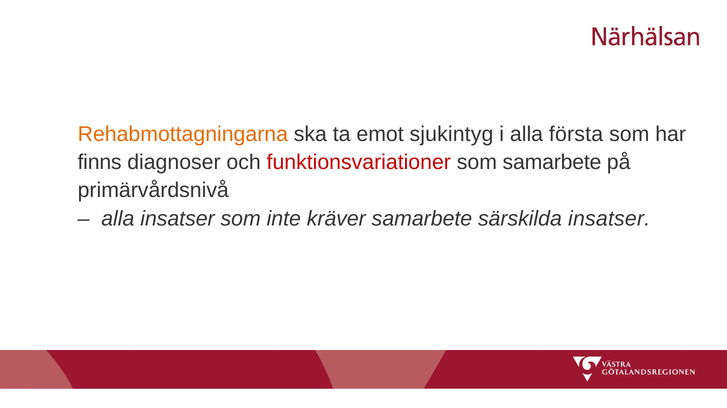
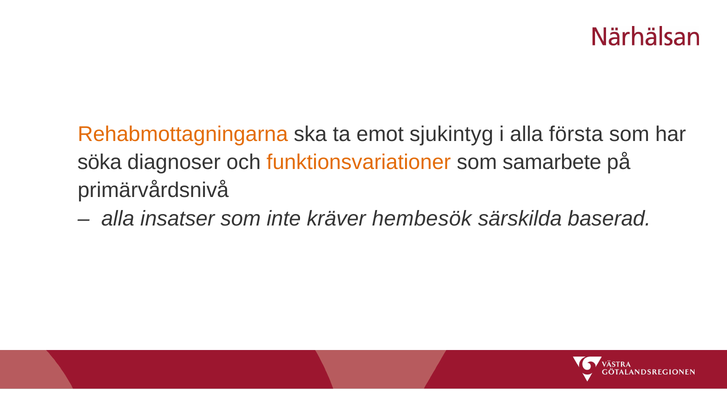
finns: finns -> söka
funktionsvariationer colour: red -> orange
kräver samarbete: samarbete -> hembesök
särskilda insatser: insatser -> baserad
